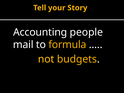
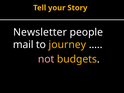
Accounting: Accounting -> Newsletter
formula: formula -> journey
not colour: yellow -> pink
